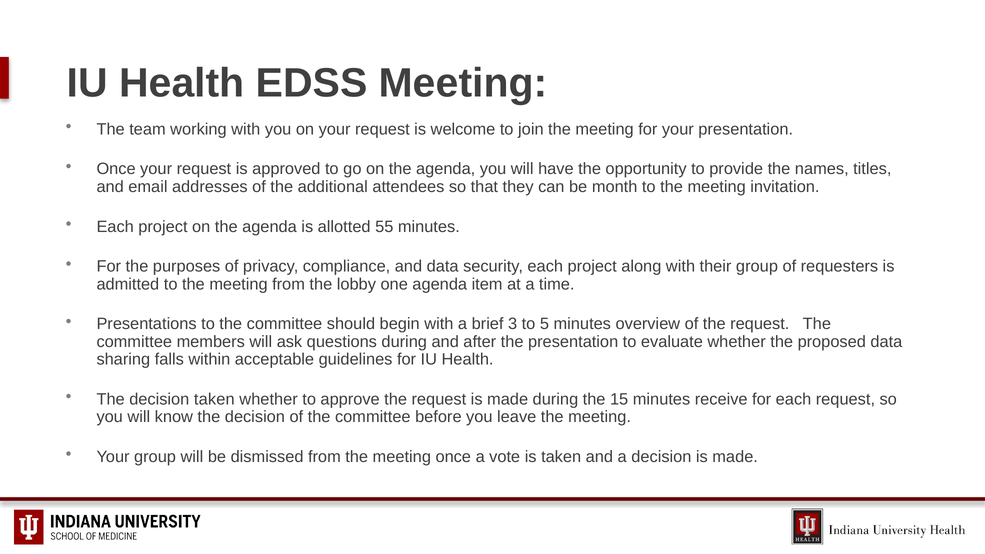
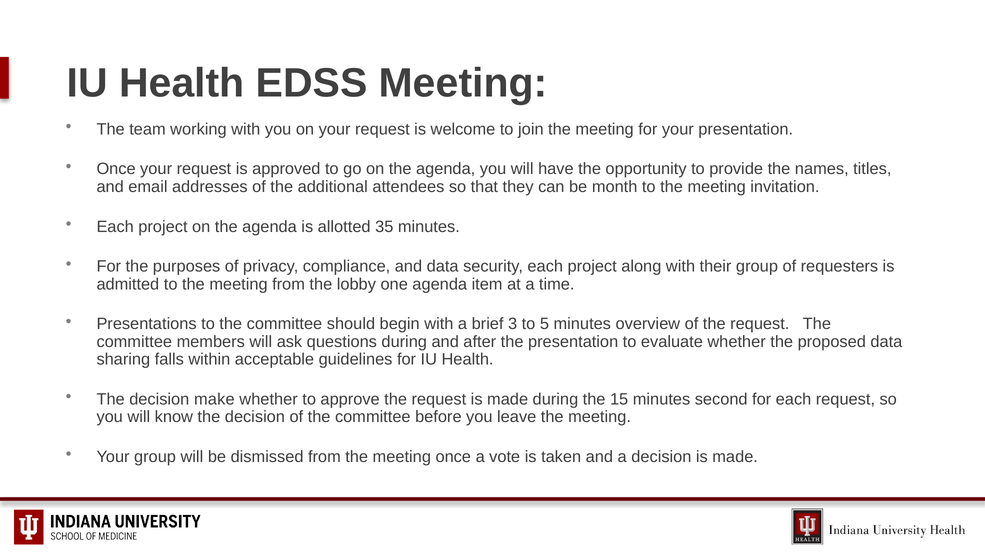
55: 55 -> 35
decision taken: taken -> make
receive: receive -> second
